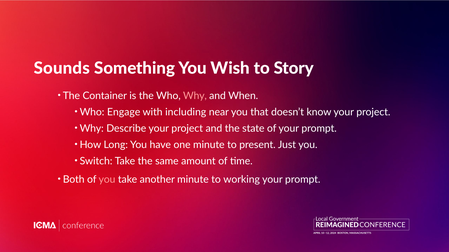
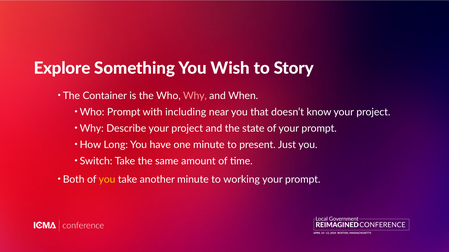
Sounds: Sounds -> Explore
Who Engage: Engage -> Prompt
you at (107, 180) colour: pink -> yellow
